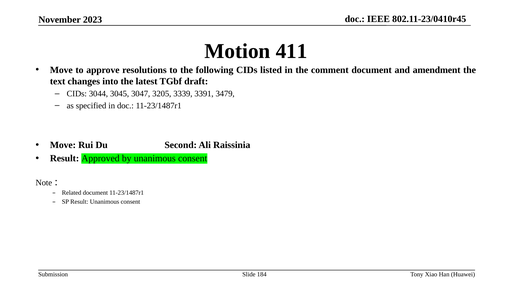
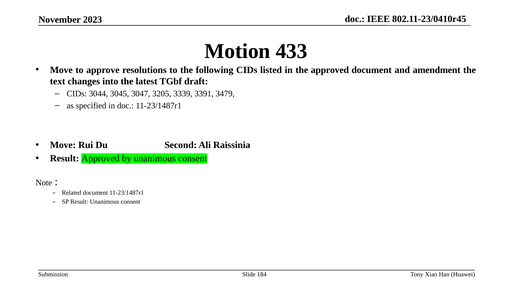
411: 411 -> 433
the comment: comment -> approved
